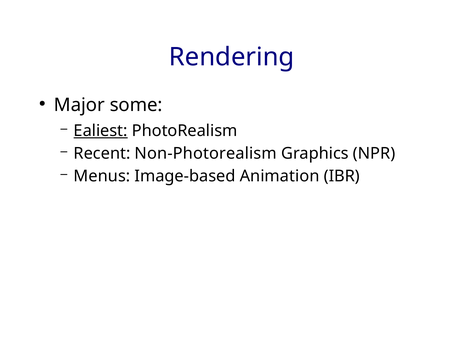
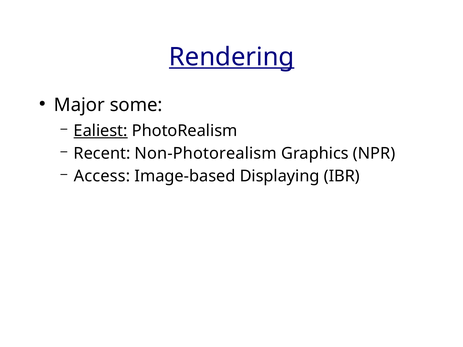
Rendering underline: none -> present
Menus: Menus -> Access
Animation: Animation -> Displaying
